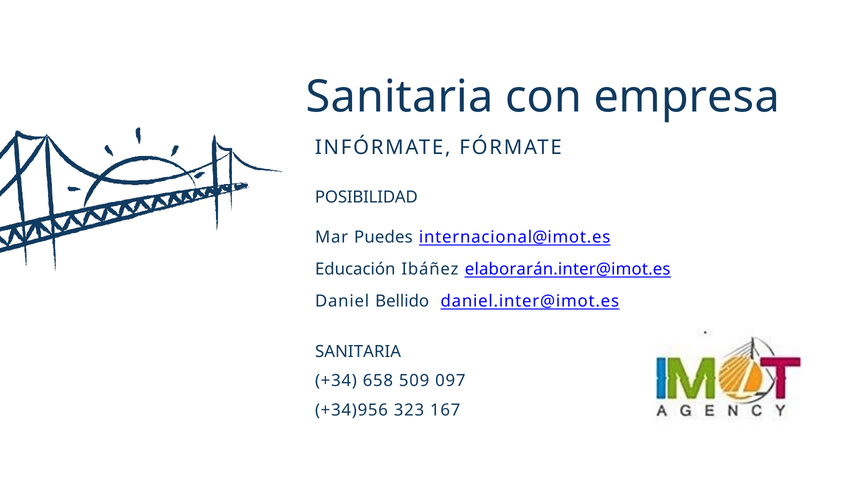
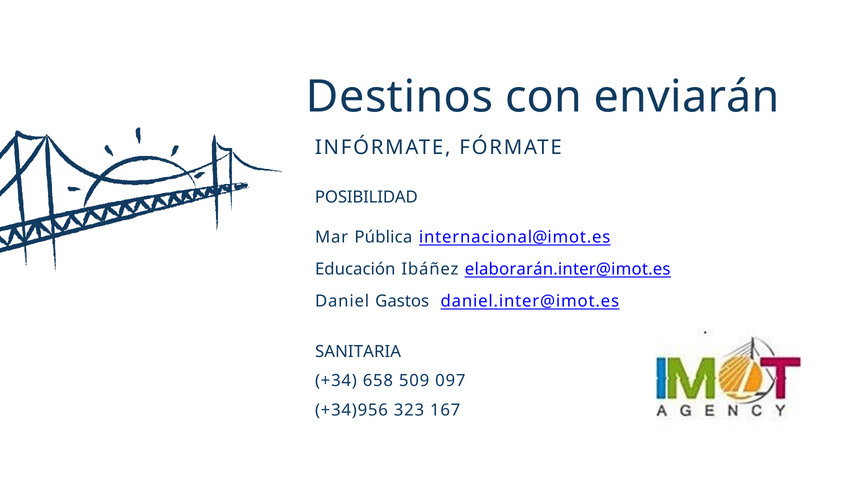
Sanitaria at (400, 97): Sanitaria -> Destinos
empresa: empresa -> enviarán
Puedes: Puedes -> Pública
Bellido: Bellido -> Gastos
